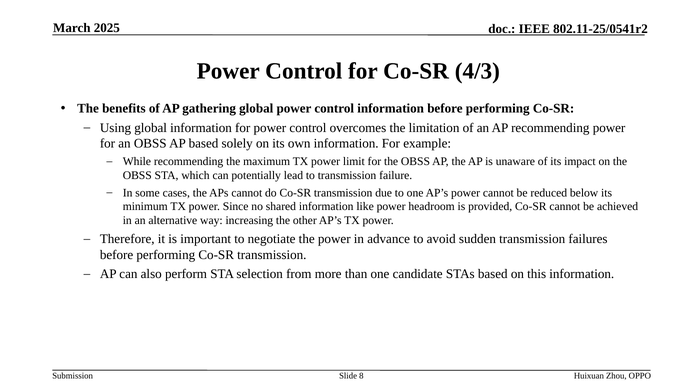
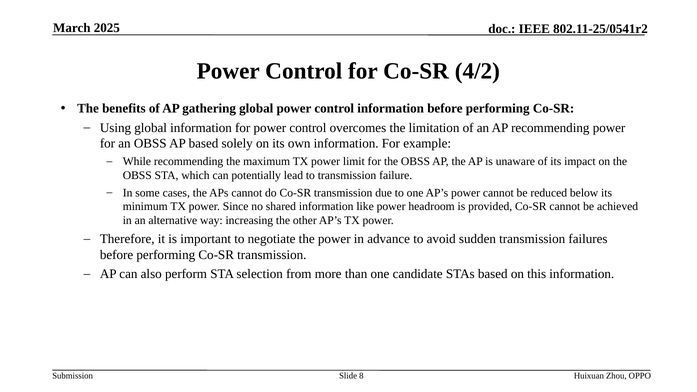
4/3: 4/3 -> 4/2
